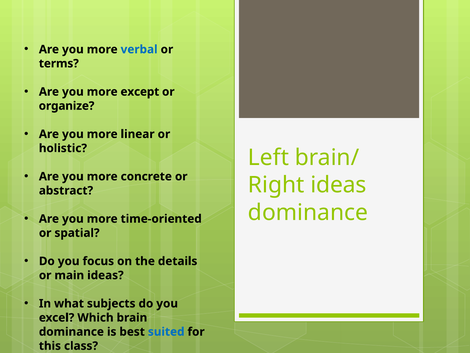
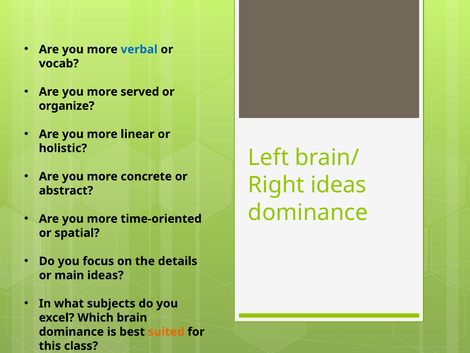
terms: terms -> vocab
except: except -> served
suited colour: blue -> orange
